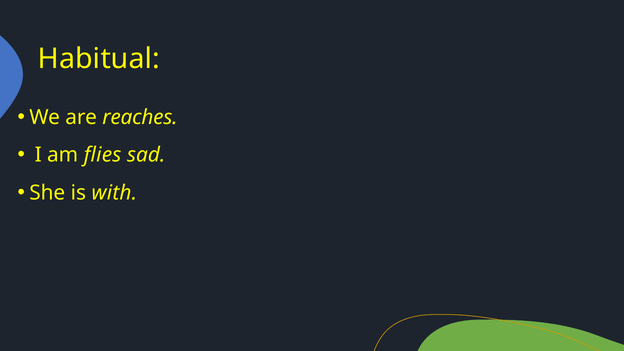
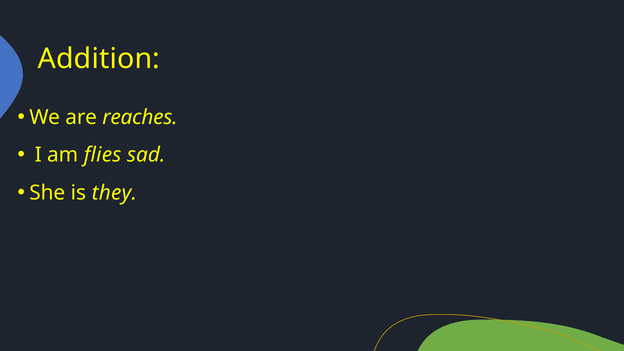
Habitual: Habitual -> Addition
with: with -> they
